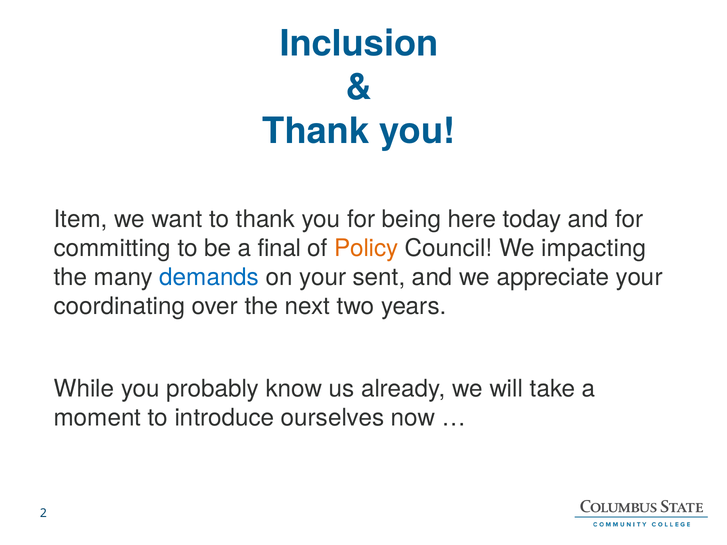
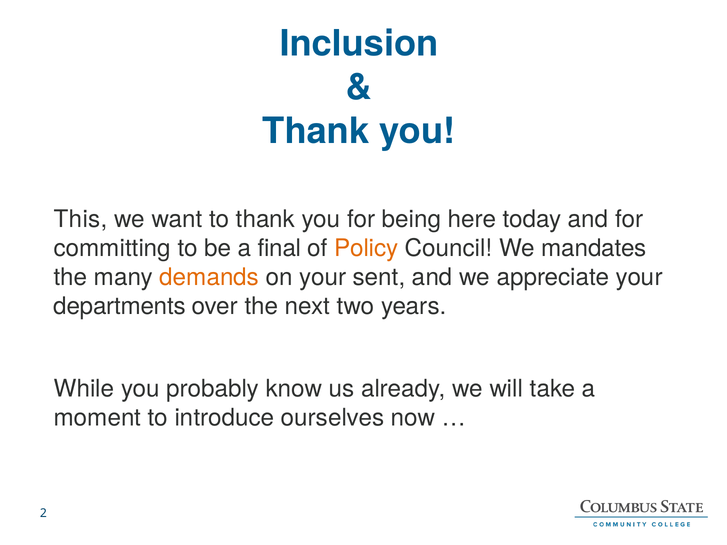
Item: Item -> This
impacting: impacting -> mandates
demands colour: blue -> orange
coordinating: coordinating -> departments
